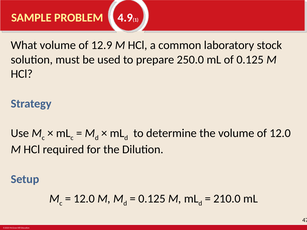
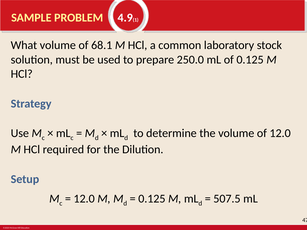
12.9: 12.9 -> 68.1
210.0: 210.0 -> 507.5
